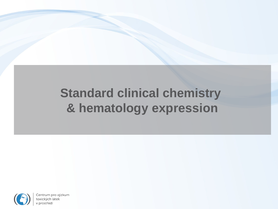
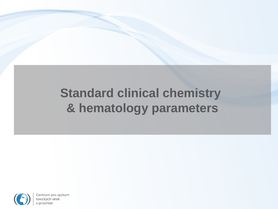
expression: expression -> parameters
